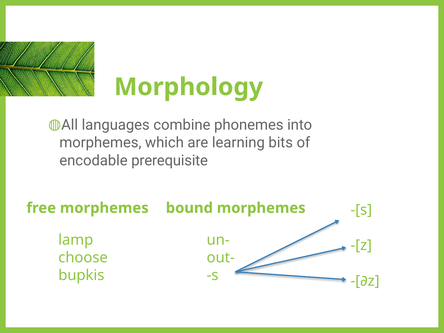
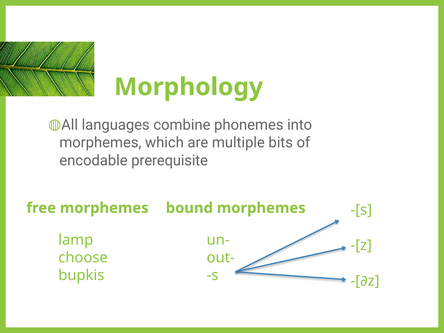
learning: learning -> multiple
